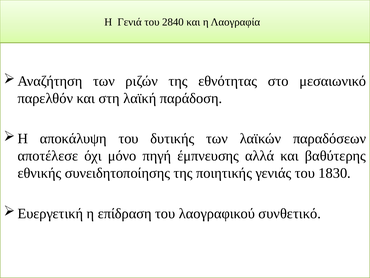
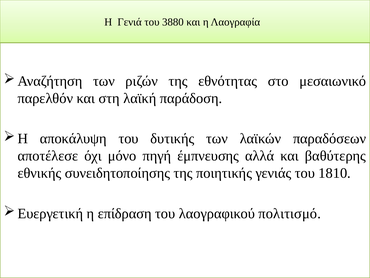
2840: 2840 -> 3880
1830: 1830 -> 1810
συνθετικό: συνθετικό -> πολιτισμό
